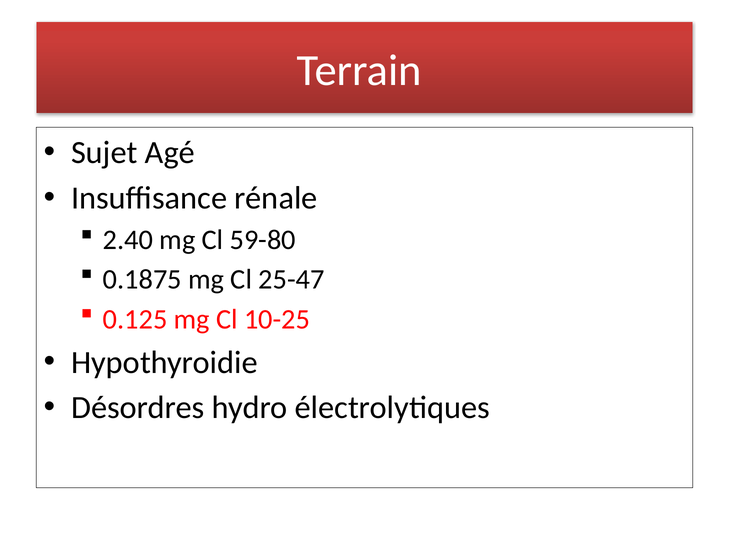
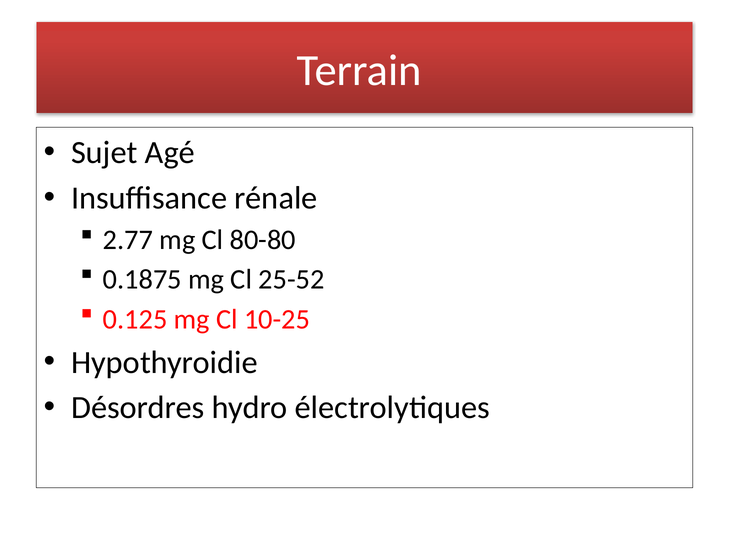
2.40: 2.40 -> 2.77
59-80: 59-80 -> 80-80
25-47: 25-47 -> 25-52
